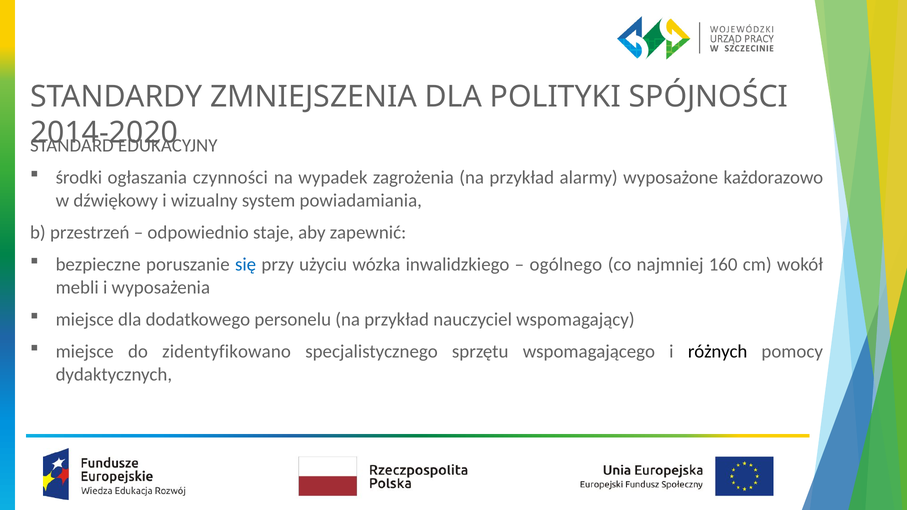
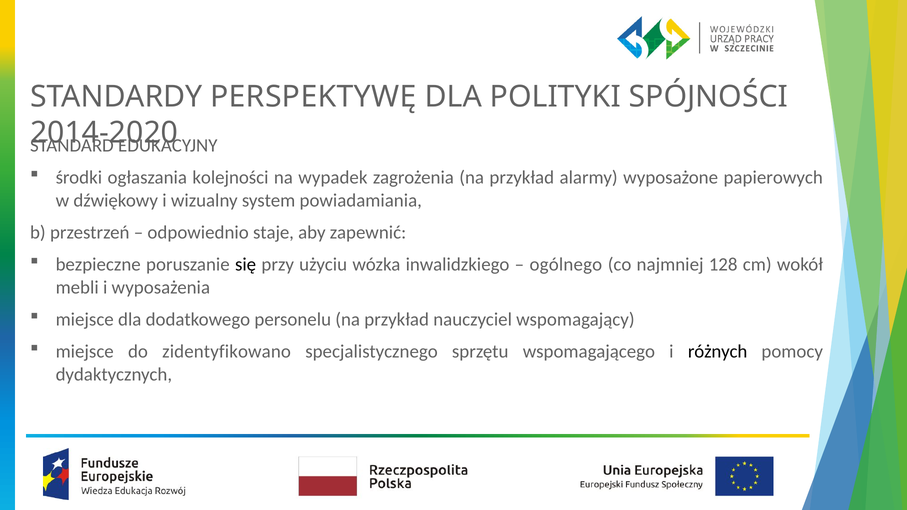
ZMNIEJSZENIA: ZMNIEJSZENIA -> PERSPEKTYWĘ
czynności: czynności -> kolejności
każdorazowo: każdorazowo -> papierowych
się colour: blue -> black
160: 160 -> 128
